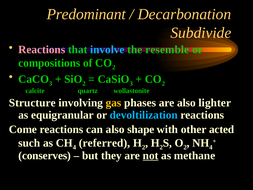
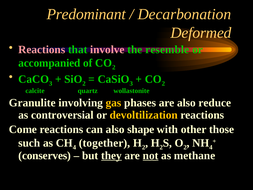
Subdivide: Subdivide -> Deformed
involve colour: light blue -> pink
compositions: compositions -> accompanied
Structure: Structure -> Granulite
lighter: lighter -> reduce
equigranular: equigranular -> controversial
devoltilization colour: light blue -> yellow
acted: acted -> those
referred: referred -> together
they underline: none -> present
